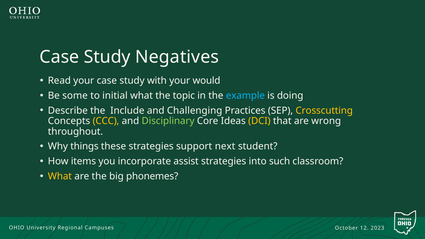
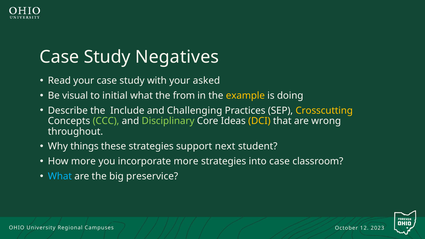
would: would -> asked
some: some -> visual
topic: topic -> from
example colour: light blue -> yellow
CCC colour: yellow -> light green
How items: items -> more
incorporate assist: assist -> more
into such: such -> case
What at (60, 176) colour: yellow -> light blue
phonemes: phonemes -> preservice
